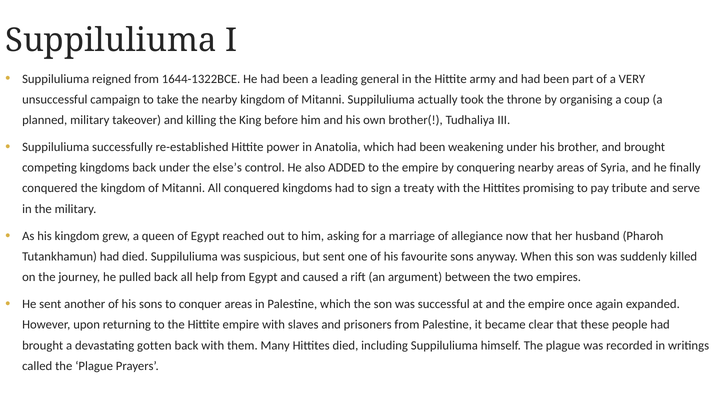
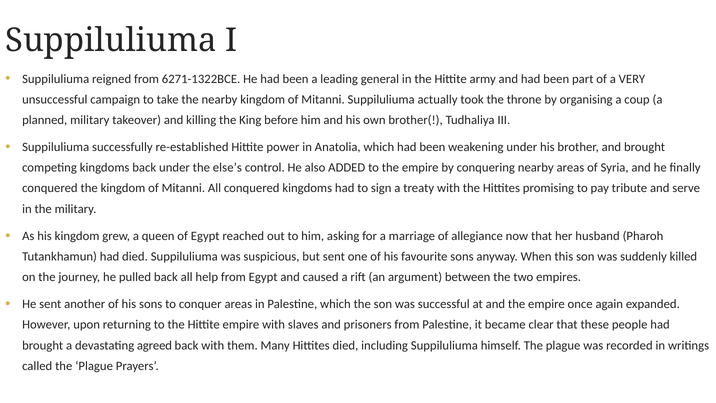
1644-1322BCE: 1644-1322BCE -> 6271-1322BCE
gotten: gotten -> agreed
